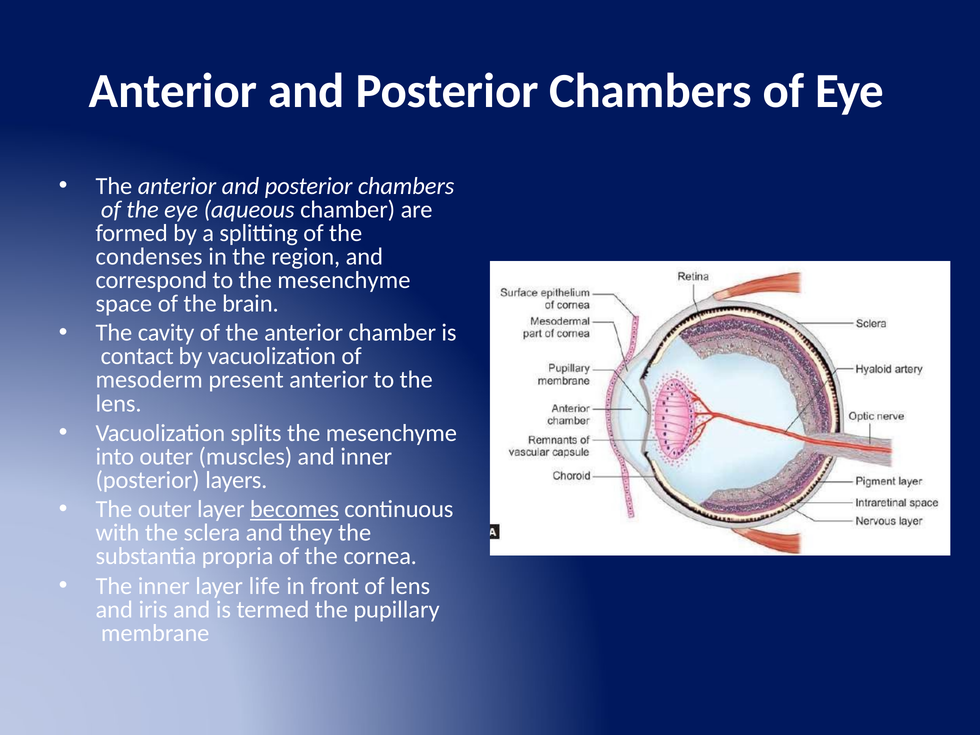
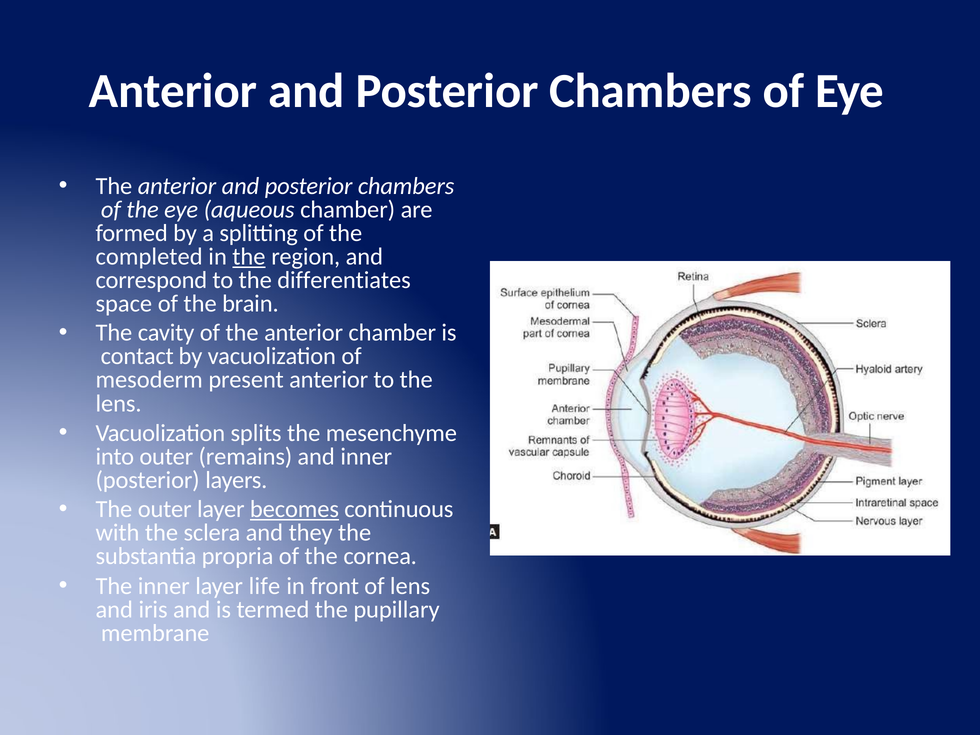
condenses: condenses -> completed
the at (249, 257) underline: none -> present
to the mesenchyme: mesenchyme -> differentiates
muscles: muscles -> remains
